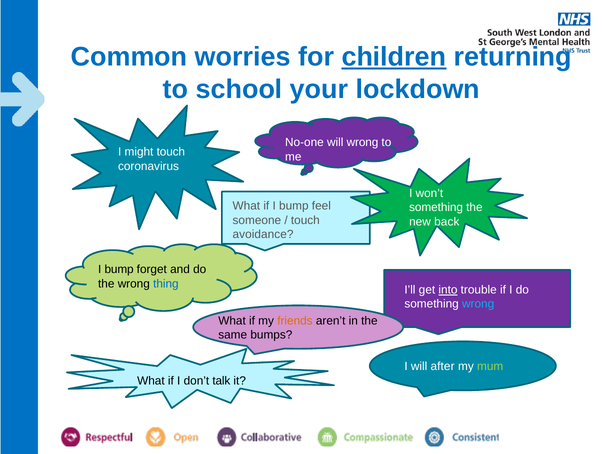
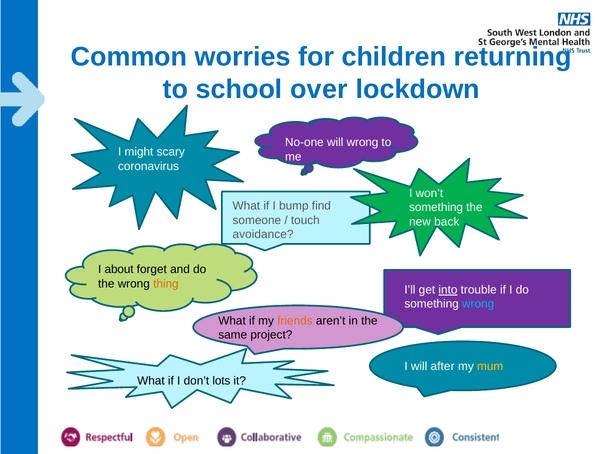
children underline: present -> none
your: your -> over
might touch: touch -> scary
feel: feel -> find
bump at (119, 270): bump -> about
thing colour: blue -> orange
bumps: bumps -> project
mum colour: light green -> yellow
talk: talk -> lots
